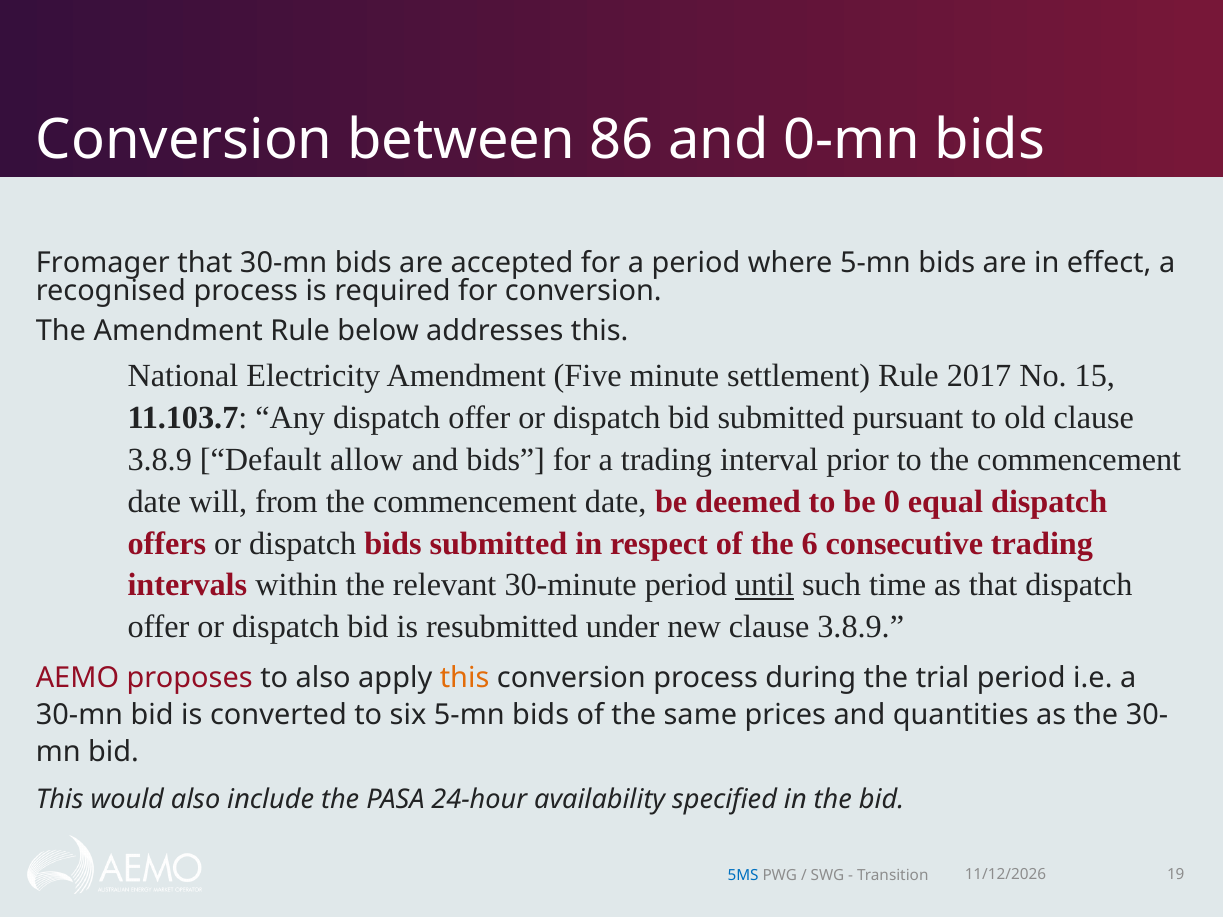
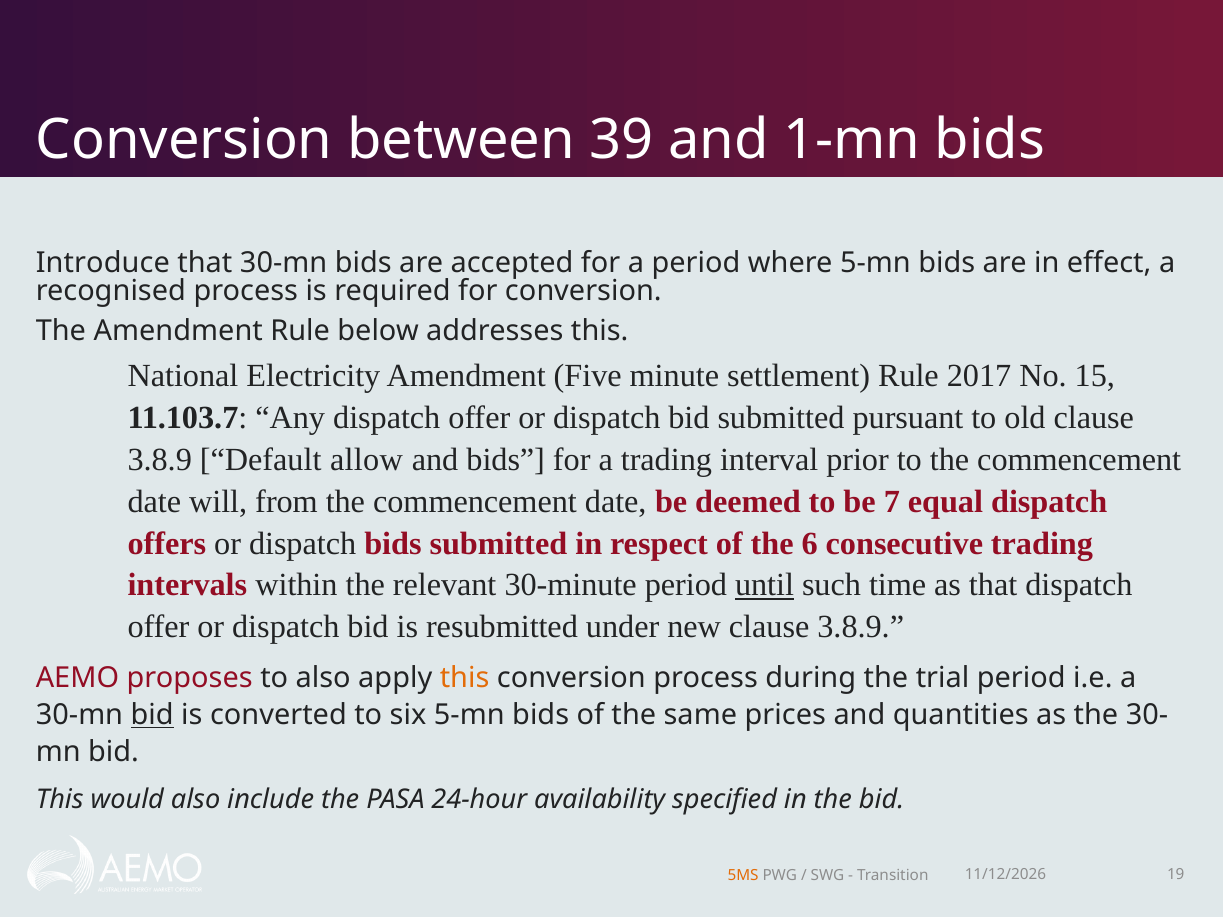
86: 86 -> 39
0-mn: 0-mn -> 1-mn
Fromager: Fromager -> Introduce
0: 0 -> 7
bid at (152, 715) underline: none -> present
5MS colour: blue -> orange
